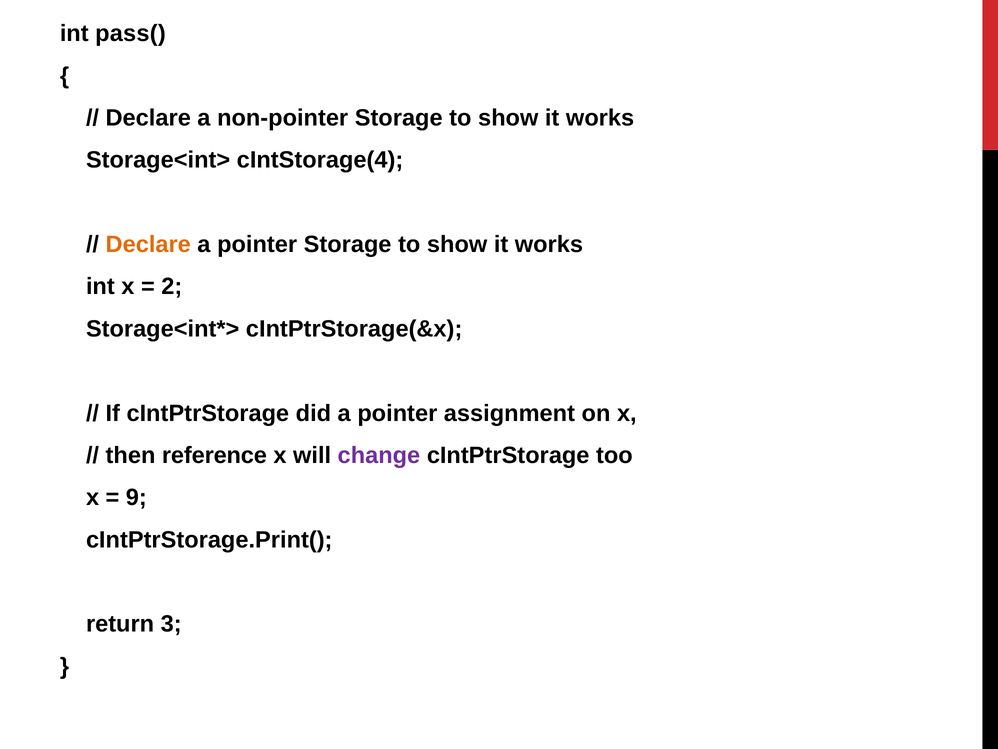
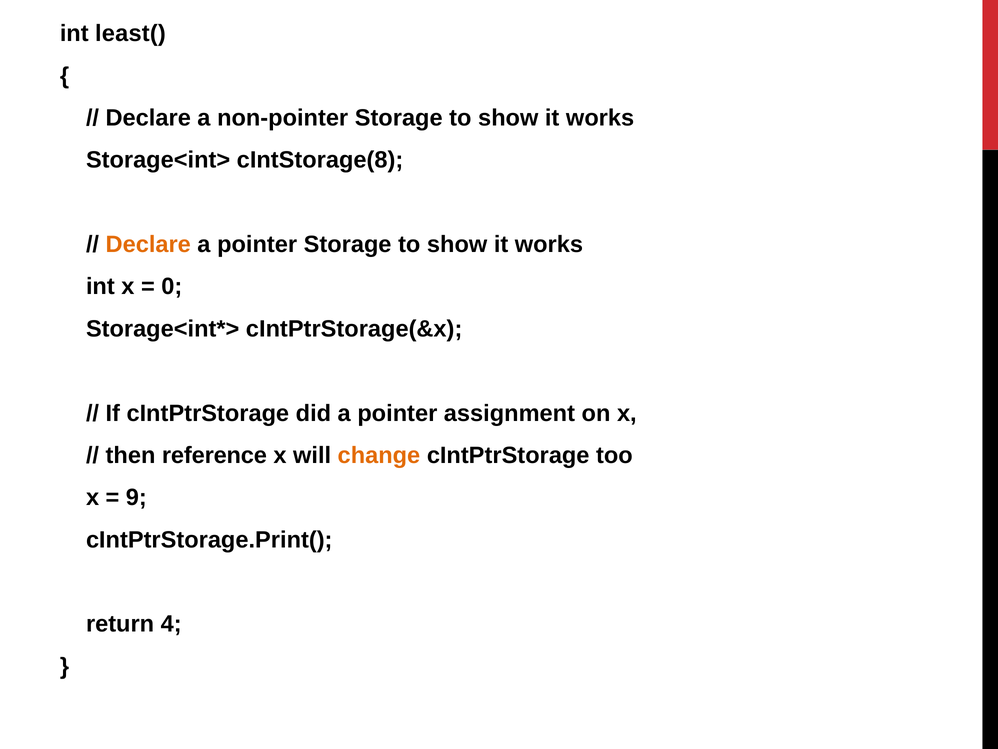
pass(: pass( -> least(
cIntStorage(4: cIntStorage(4 -> cIntStorage(8
2: 2 -> 0
change colour: purple -> orange
3: 3 -> 4
